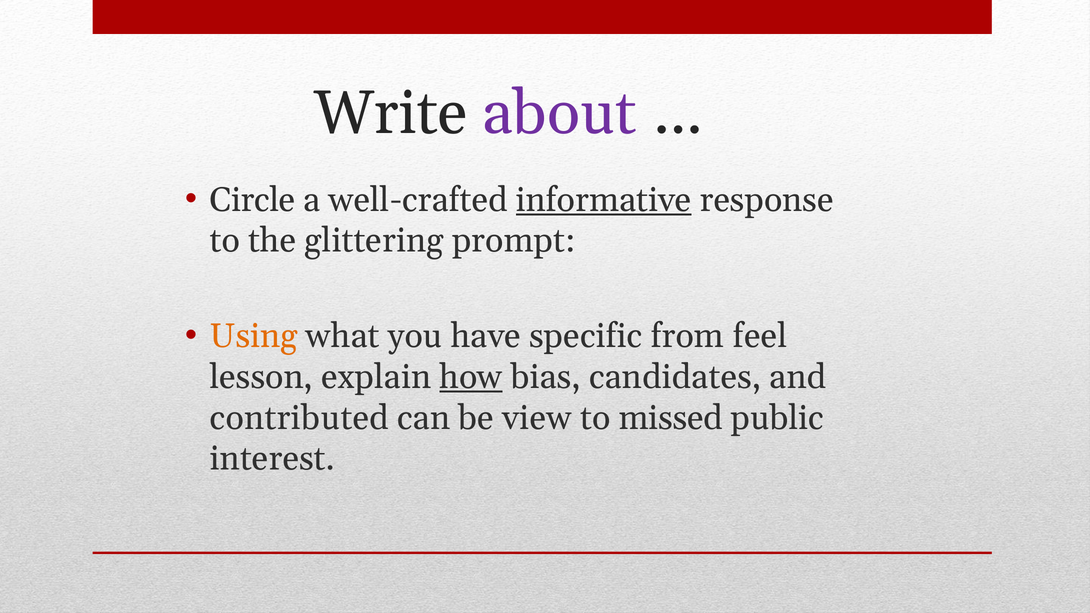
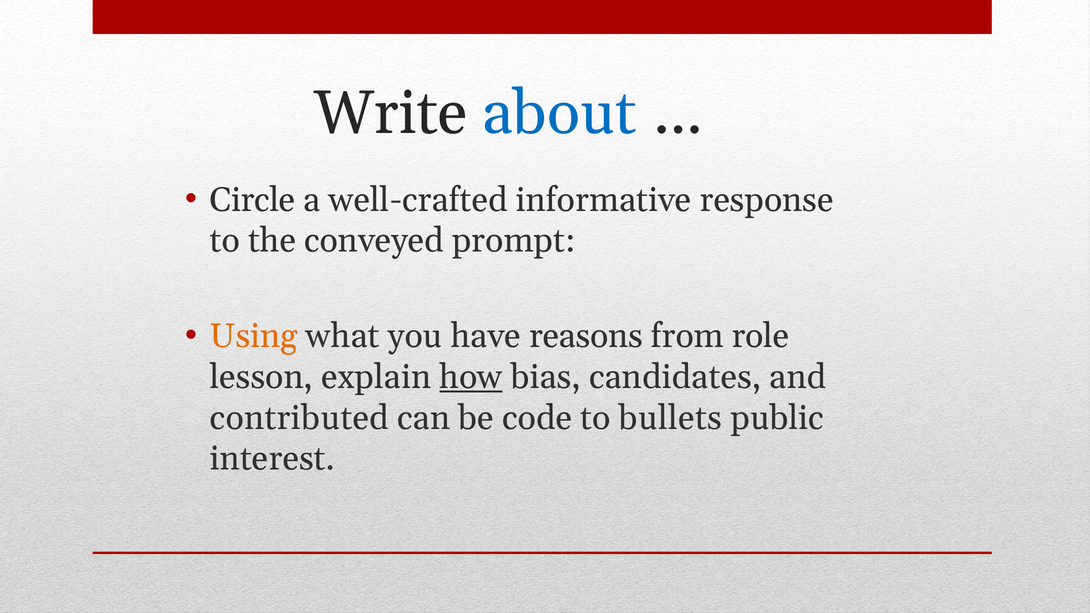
about colour: purple -> blue
informative underline: present -> none
glittering: glittering -> conveyed
specific: specific -> reasons
feel: feel -> role
view: view -> code
missed: missed -> bullets
